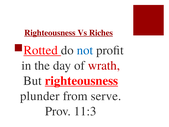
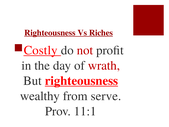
Rotted: Rotted -> Costly
not colour: blue -> red
plunder: plunder -> wealthy
11:3: 11:3 -> 11:1
